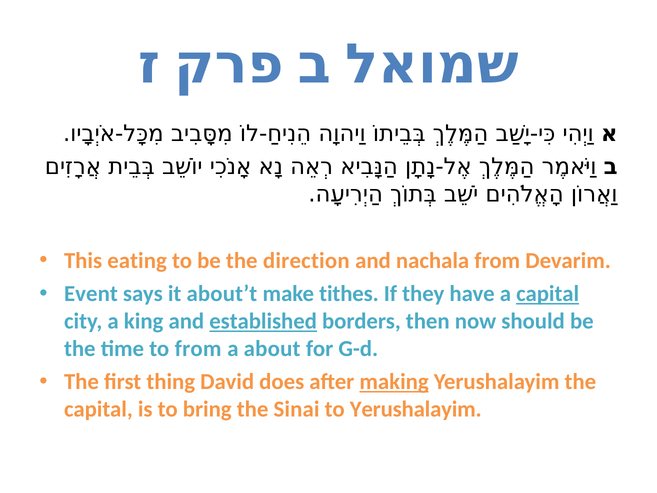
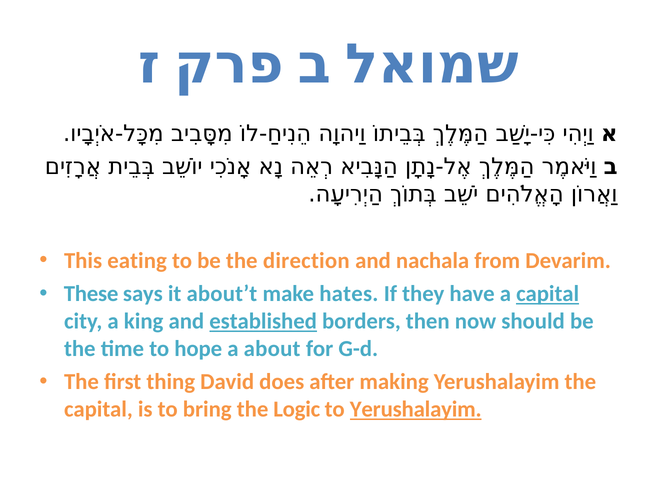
Event: Event -> These
tithes: tithes -> hates
to from: from -> hope
making underline: present -> none
Sinai: Sinai -> Logic
Yerushalayim at (416, 409) underline: none -> present
